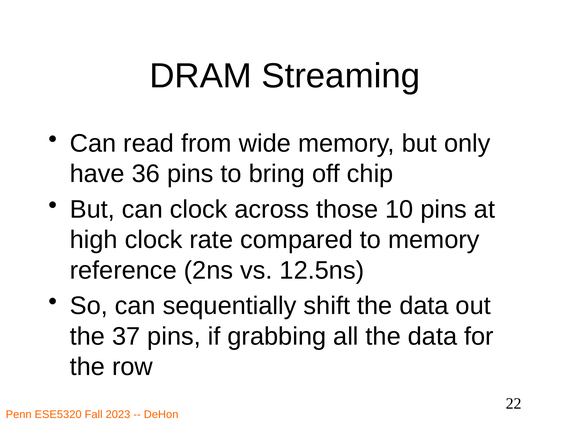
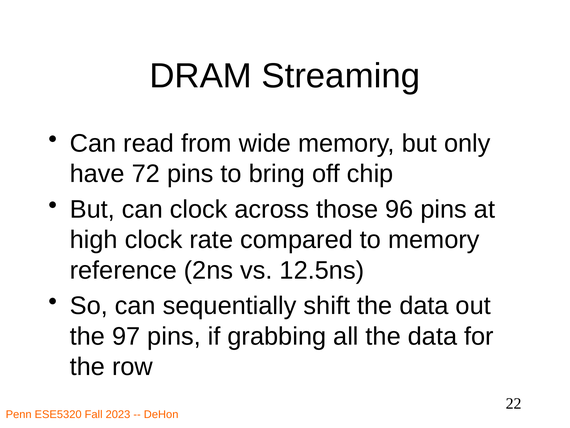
36: 36 -> 72
10: 10 -> 96
37: 37 -> 97
